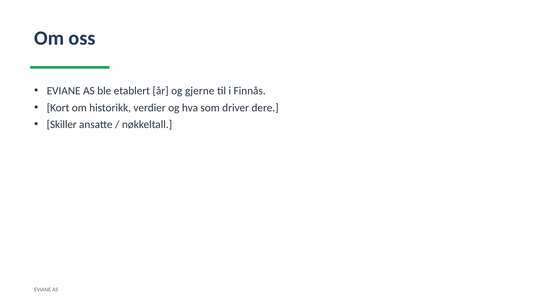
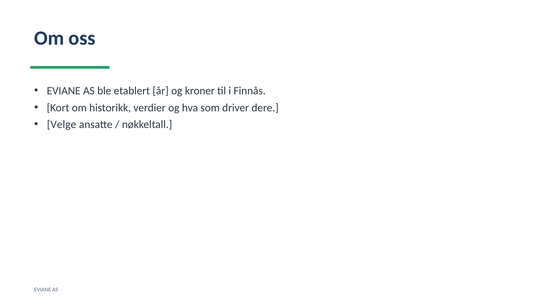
gjerne: gjerne -> kroner
Skiller: Skiller -> Velge
